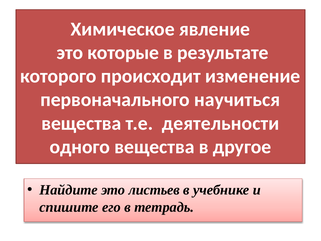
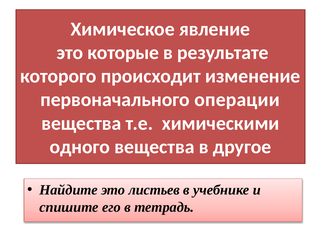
научиться: научиться -> операции
деятельности: деятельности -> химическими
